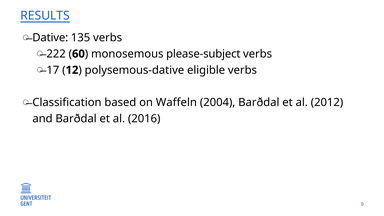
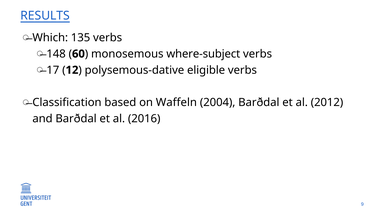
Dative: Dative -> Which
222: 222 -> 148
please-subject: please-subject -> where-subject
